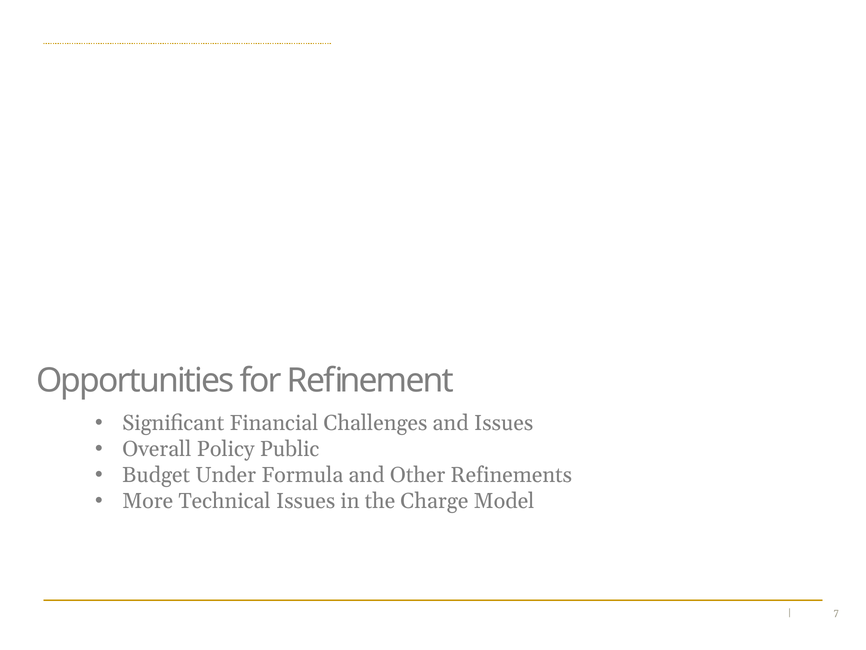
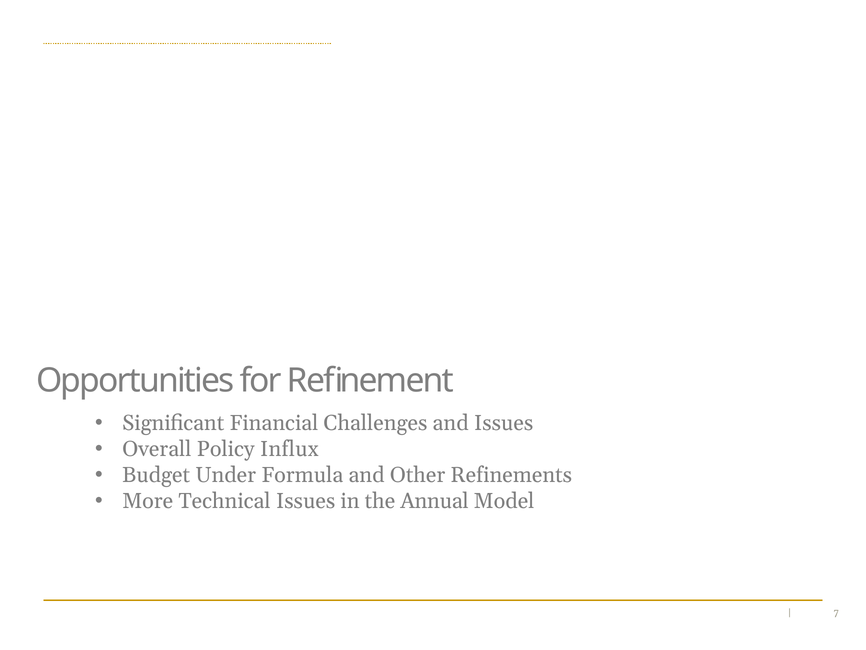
Public: Public -> Influx
Charge: Charge -> Annual
